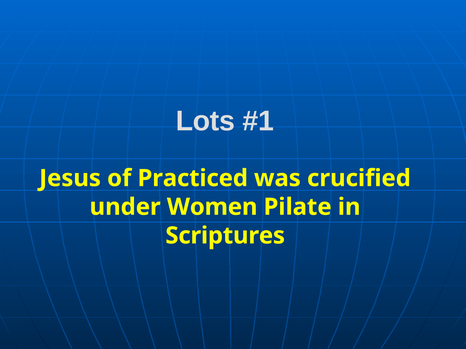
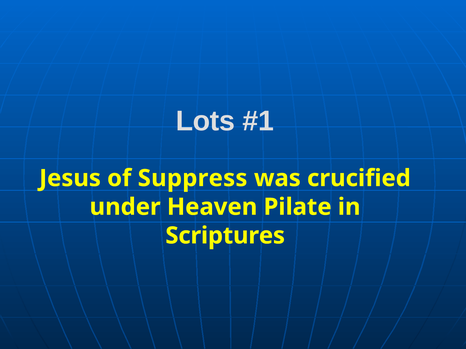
Practiced: Practiced -> Suppress
Women: Women -> Heaven
